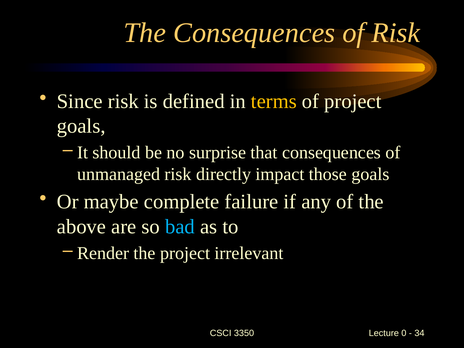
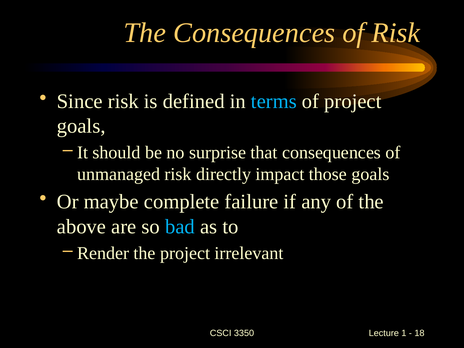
terms colour: yellow -> light blue
0: 0 -> 1
34: 34 -> 18
